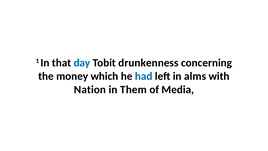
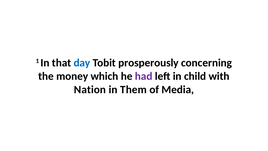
drunkenness: drunkenness -> prosperously
had colour: blue -> purple
alms: alms -> child
